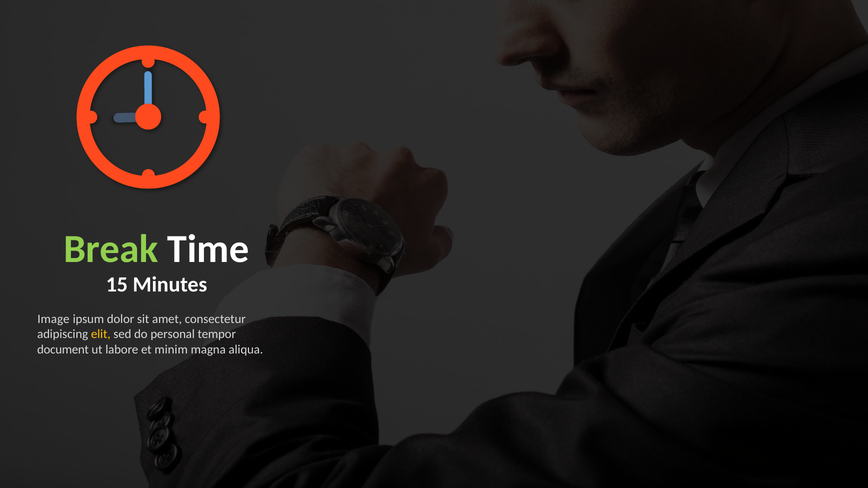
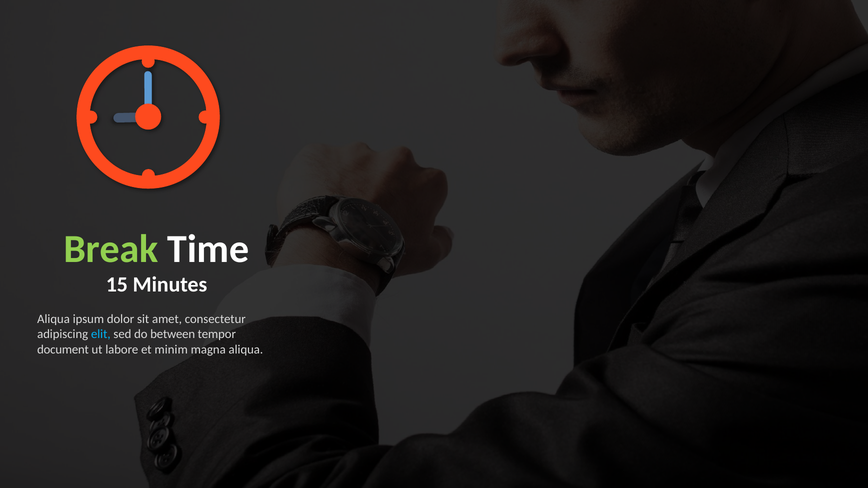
Image at (53, 319): Image -> Aliqua
elit colour: yellow -> light blue
personal: personal -> between
